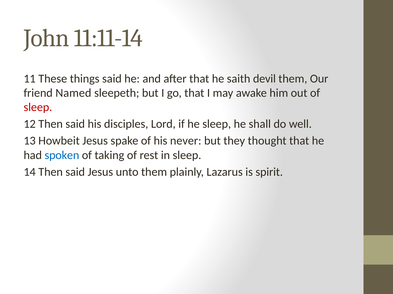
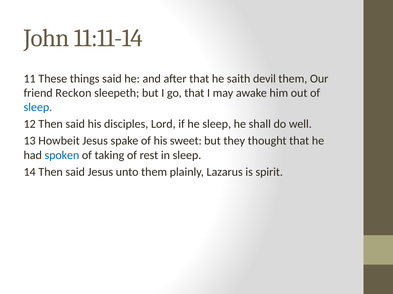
Named: Named -> Reckon
sleep at (38, 108) colour: red -> blue
never: never -> sweet
